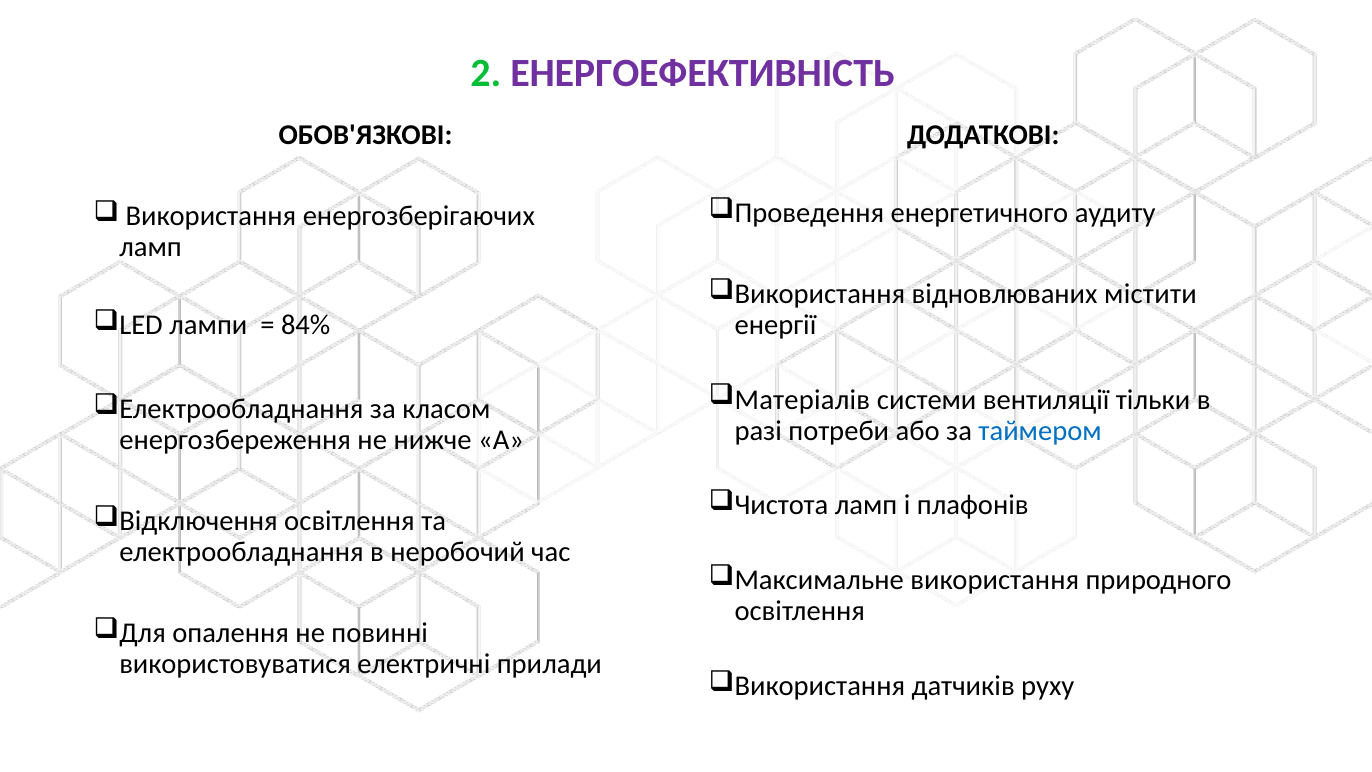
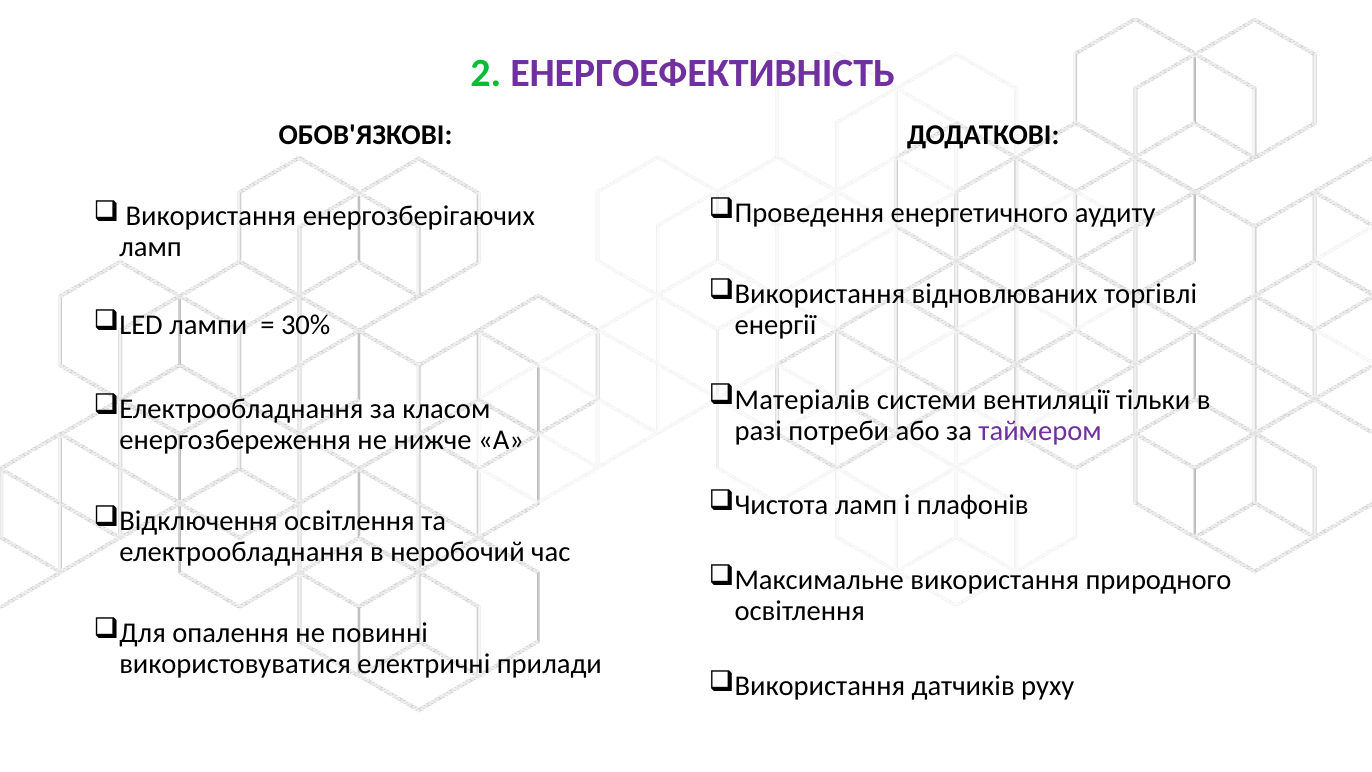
містити: містити -> торгівлі
84%: 84% -> 30%
таймером colour: blue -> purple
